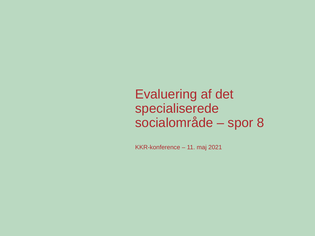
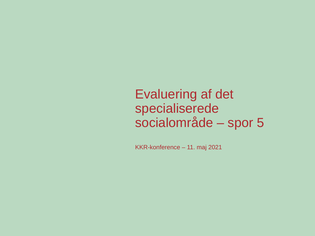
8: 8 -> 5
